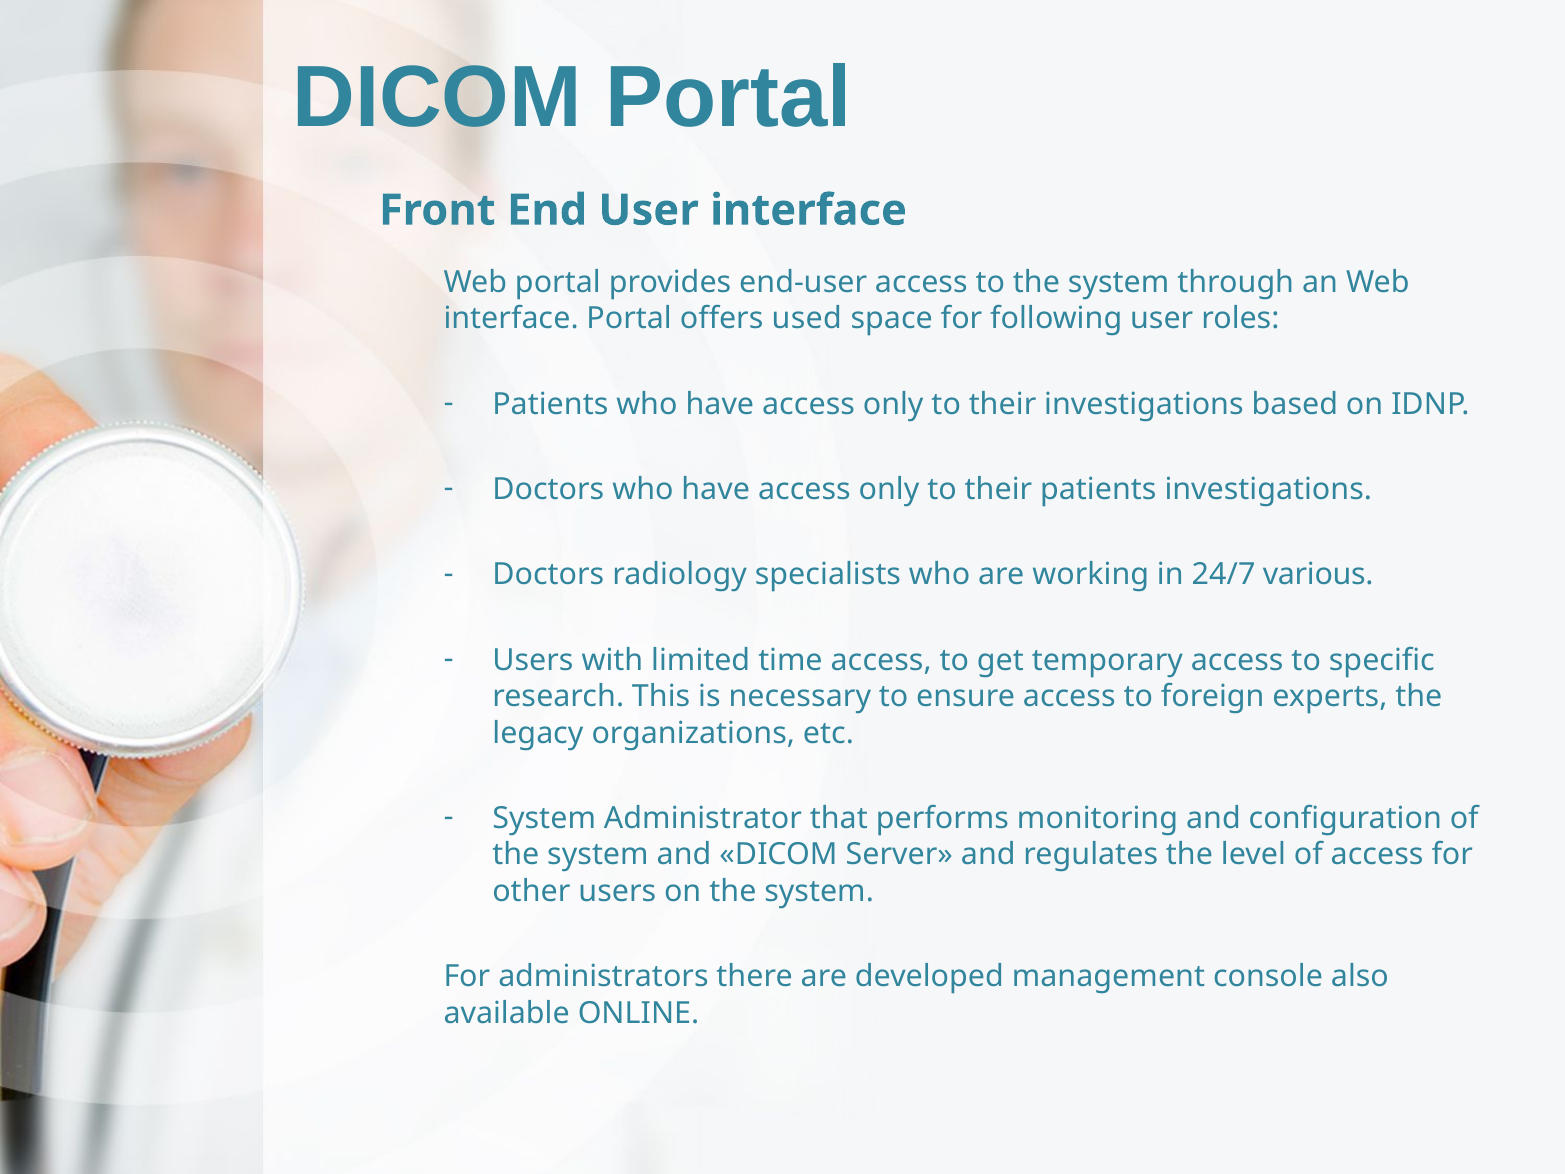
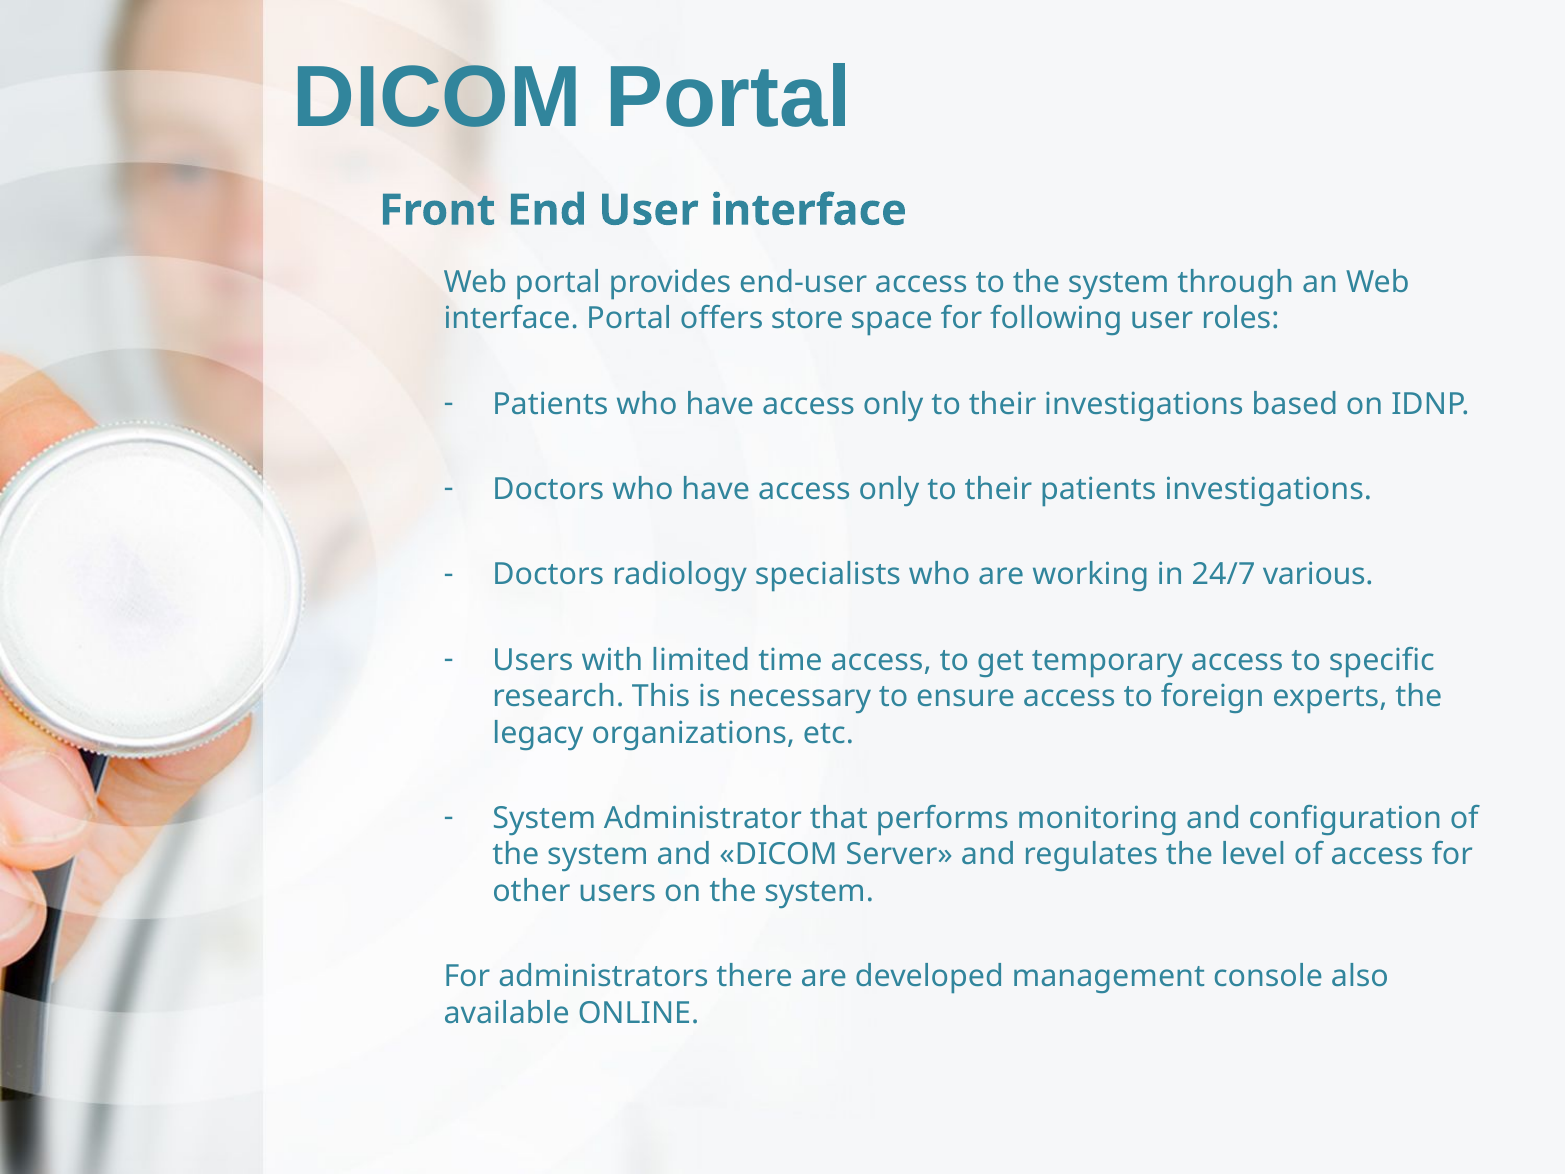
used: used -> store
